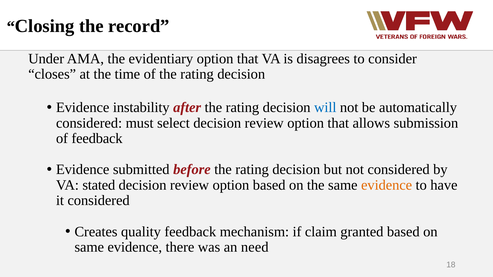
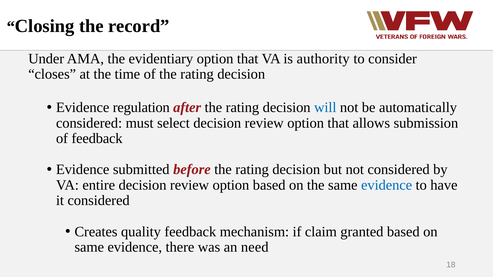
disagrees: disagrees -> authority
instability: instability -> regulation
stated: stated -> entire
evidence at (387, 185) colour: orange -> blue
